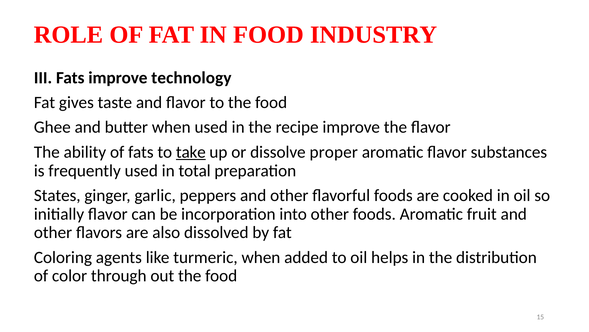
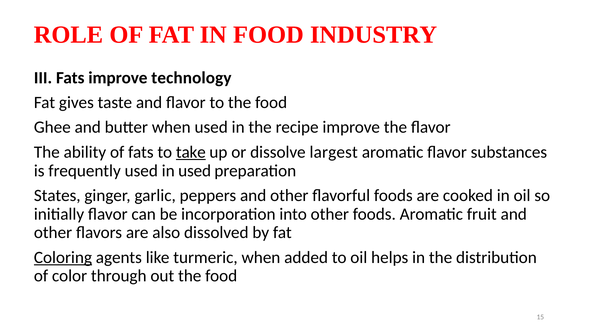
proper: proper -> largest
in total: total -> used
Coloring underline: none -> present
